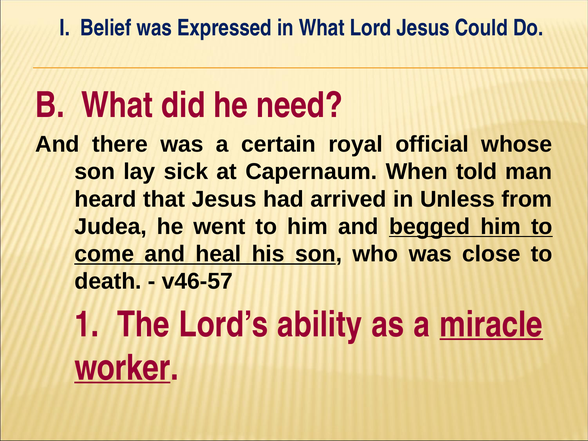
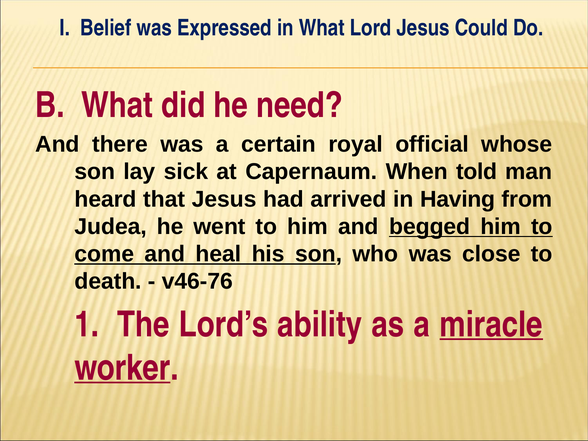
Unless: Unless -> Having
v46-57: v46-57 -> v46-76
